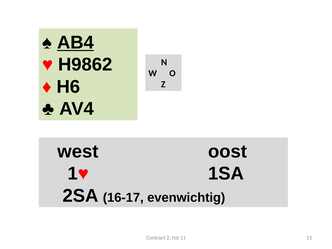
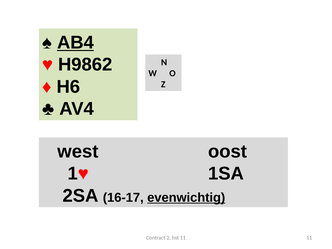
evenwichtig underline: none -> present
